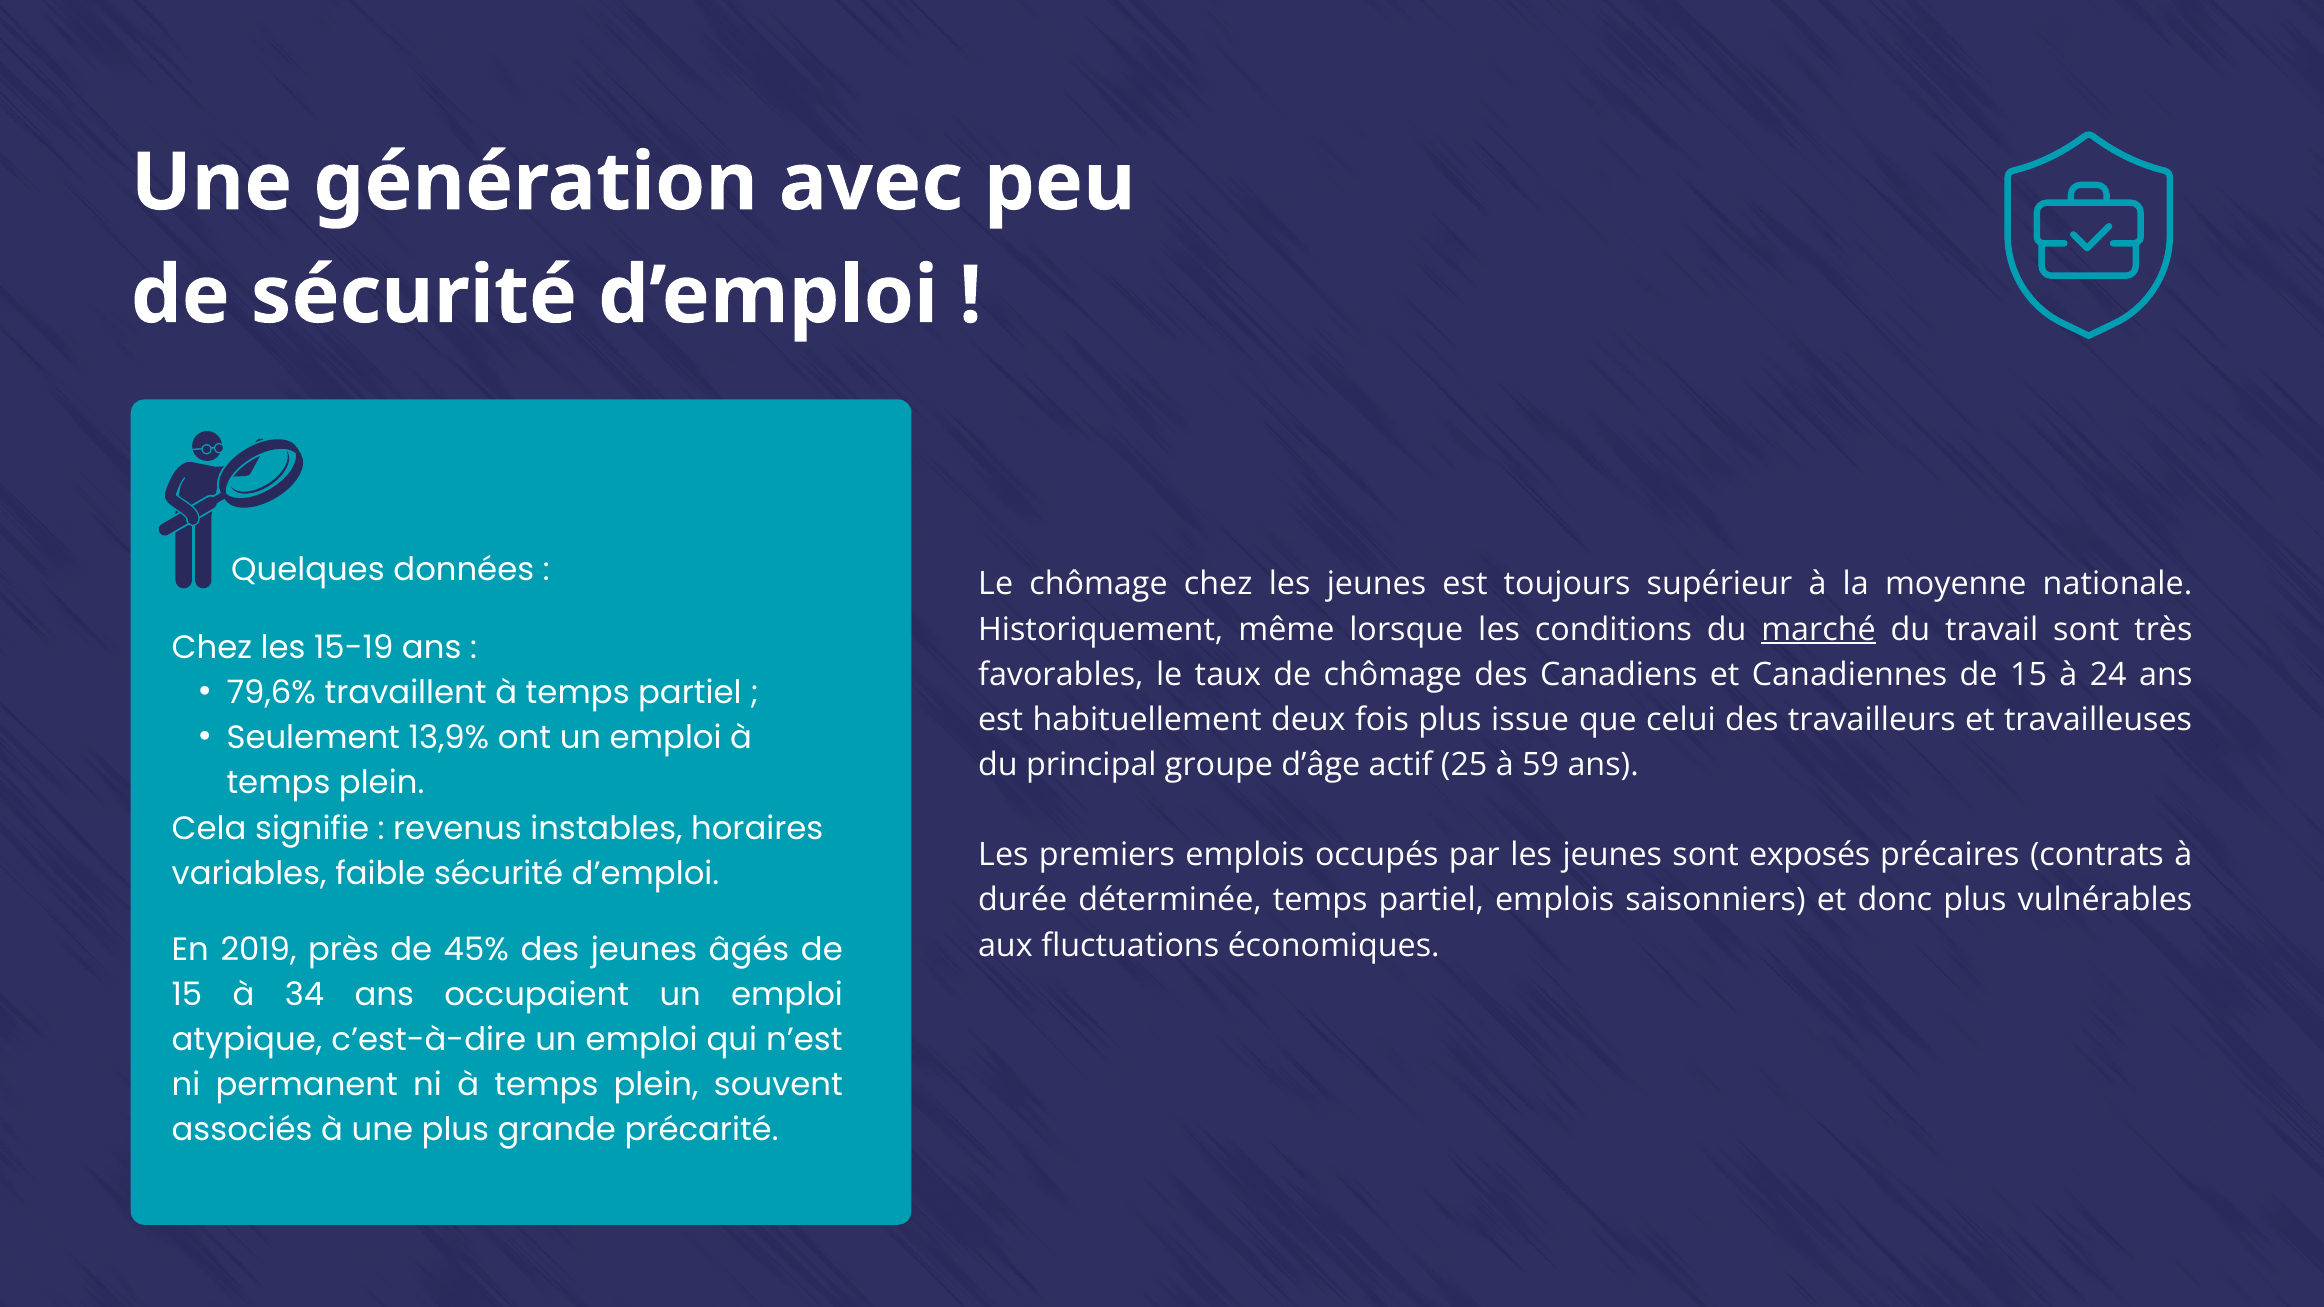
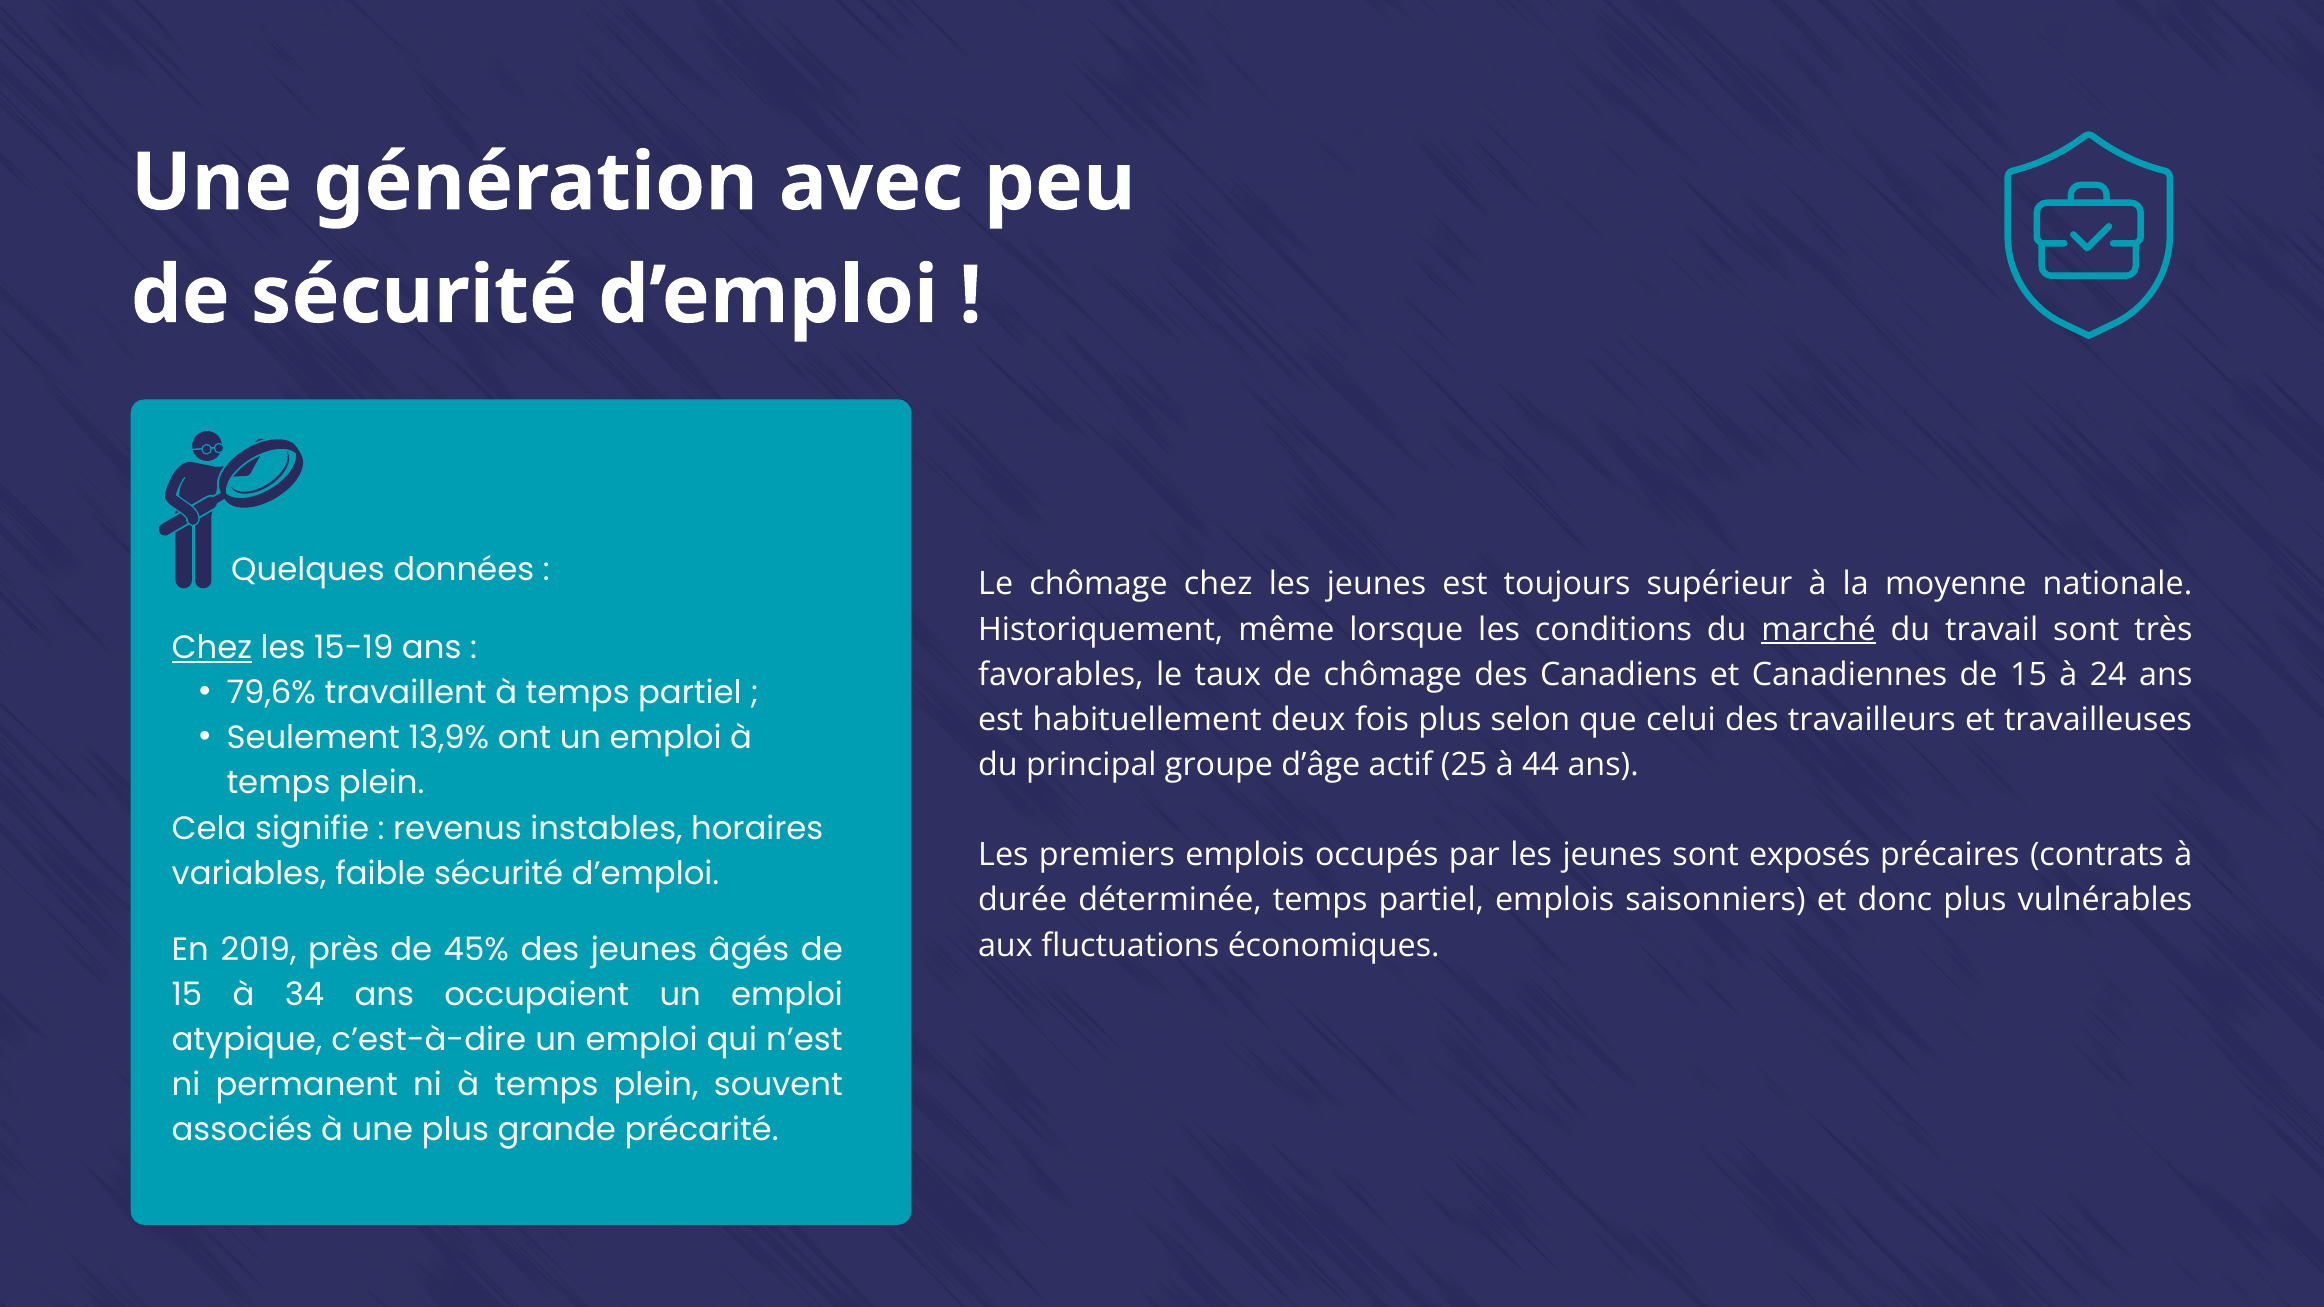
Chez at (212, 648) underline: none -> present
issue: issue -> selon
59: 59 -> 44
